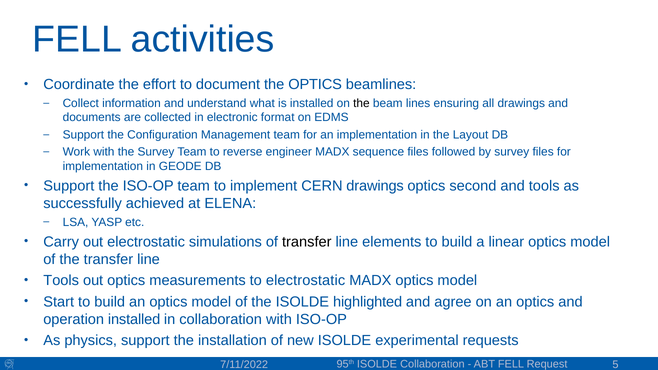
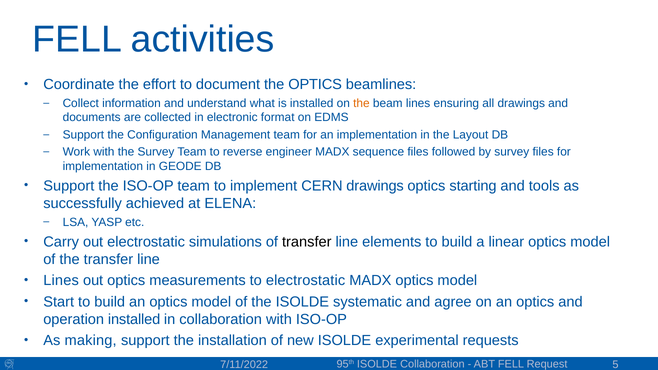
the at (361, 103) colour: black -> orange
second: second -> starting
Tools at (61, 281): Tools -> Lines
highlighted: highlighted -> systematic
physics: physics -> making
